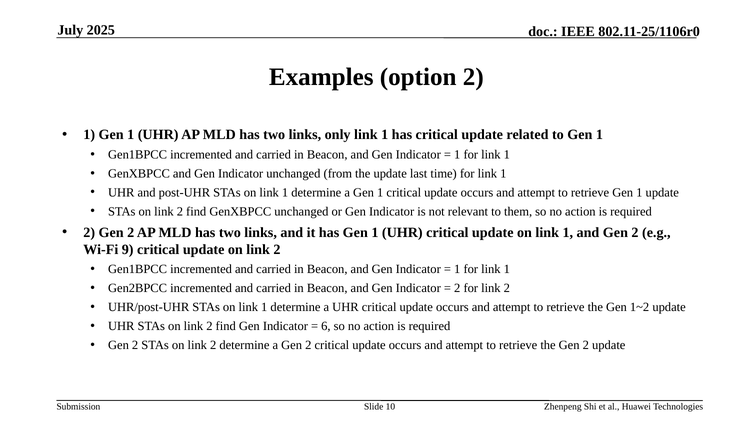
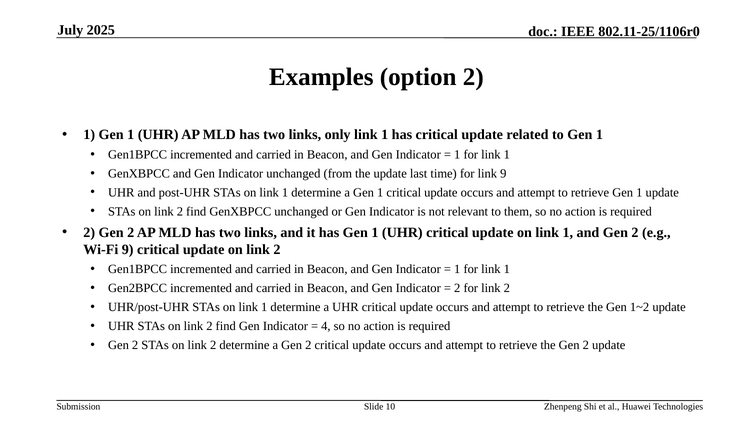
time for link 1: 1 -> 9
6: 6 -> 4
